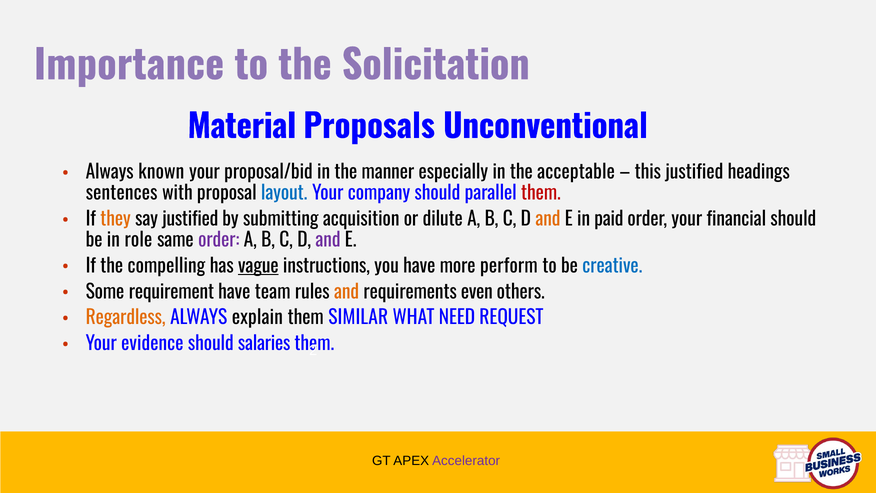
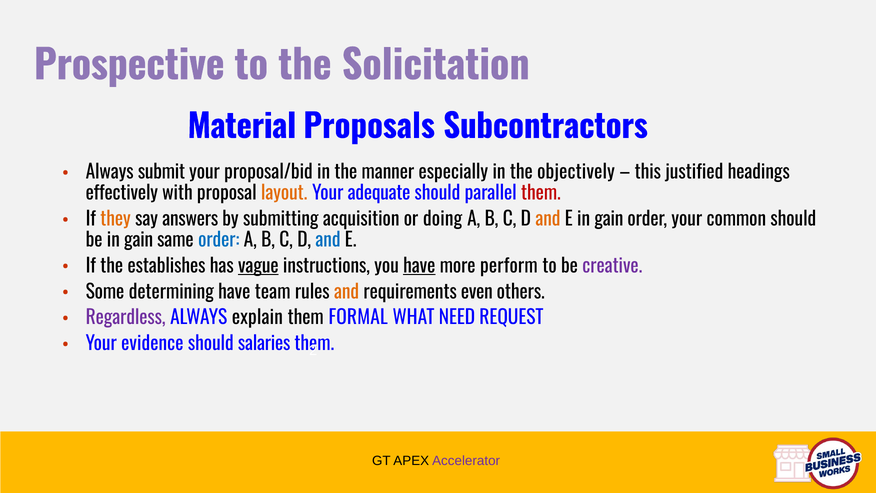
Importance: Importance -> Prospective
Unconventional: Unconventional -> Subcontractors
known: known -> submit
acceptable: acceptable -> objectively
sentences: sentences -> effectively
layout colour: blue -> orange
company: company -> adequate
say justified: justified -> answers
dilute: dilute -> doing
E in paid: paid -> gain
financial: financial -> common
be in role: role -> gain
order at (219, 240) colour: purple -> blue
and at (328, 240) colour: purple -> blue
compelling: compelling -> establishes
have at (419, 266) underline: none -> present
creative colour: blue -> purple
requirement: requirement -> determining
Regardless colour: orange -> purple
SIMILAR: SIMILAR -> FORMAL
